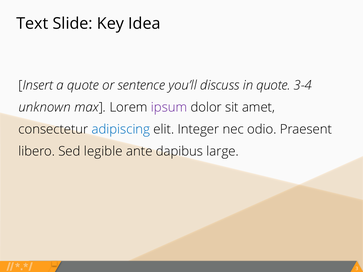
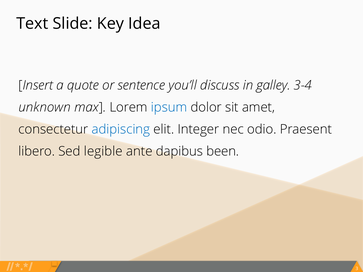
in quote: quote -> galley
ipsum colour: purple -> blue
large: large -> been
